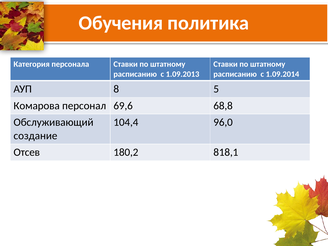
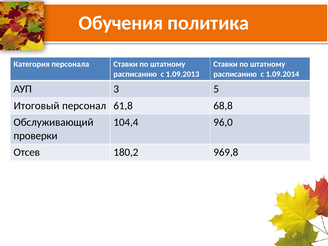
8: 8 -> 3
Комарова: Комарова -> Итоговый
69,6: 69,6 -> 61,8
создание: создание -> проверки
818,1: 818,1 -> 969,8
